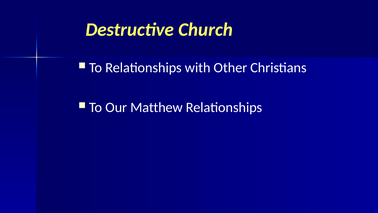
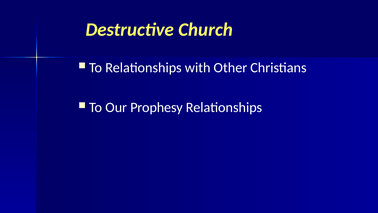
Matthew: Matthew -> Prophesy
